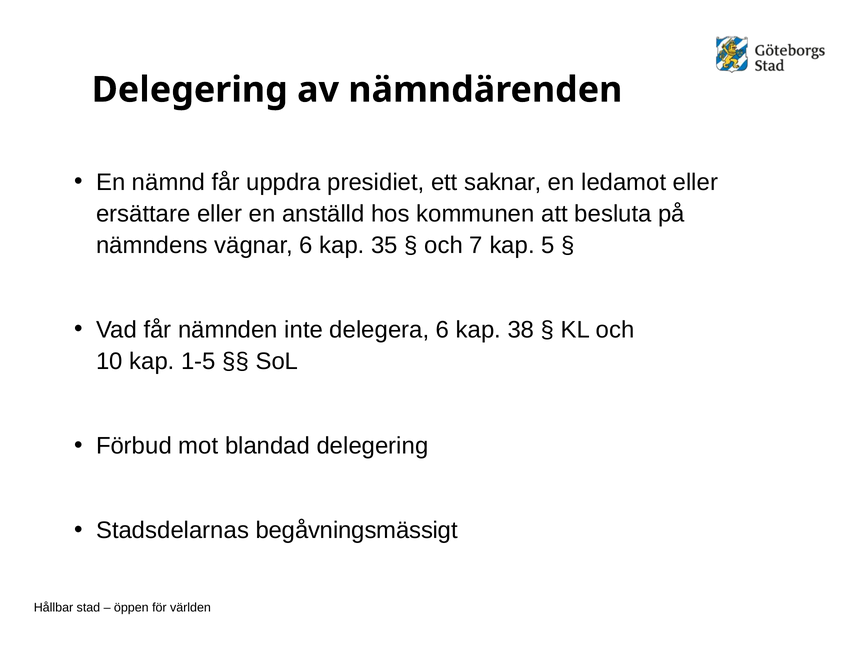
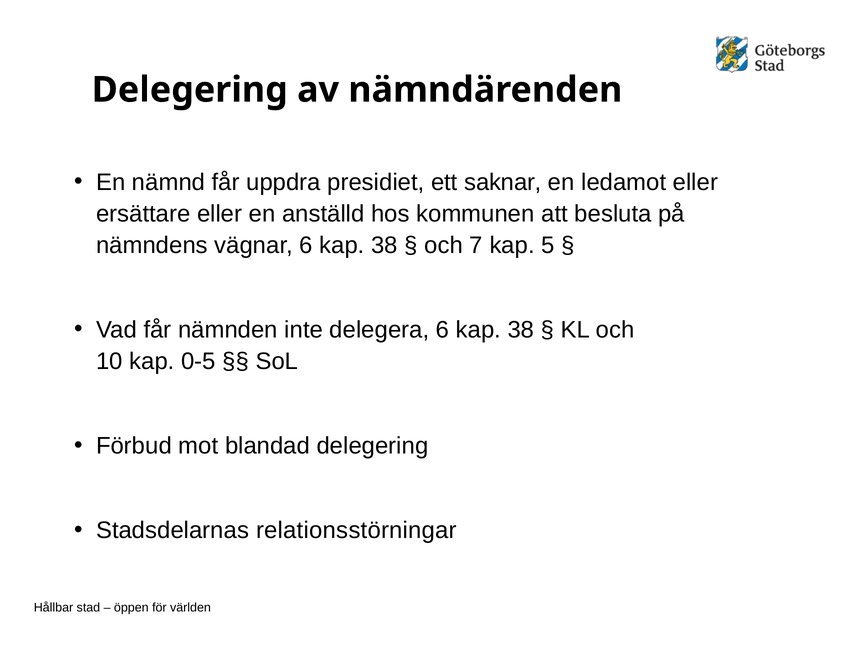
vägnar 6 kap 35: 35 -> 38
1-5: 1-5 -> 0-5
begåvningsmässigt: begåvningsmässigt -> relationsstörningar
